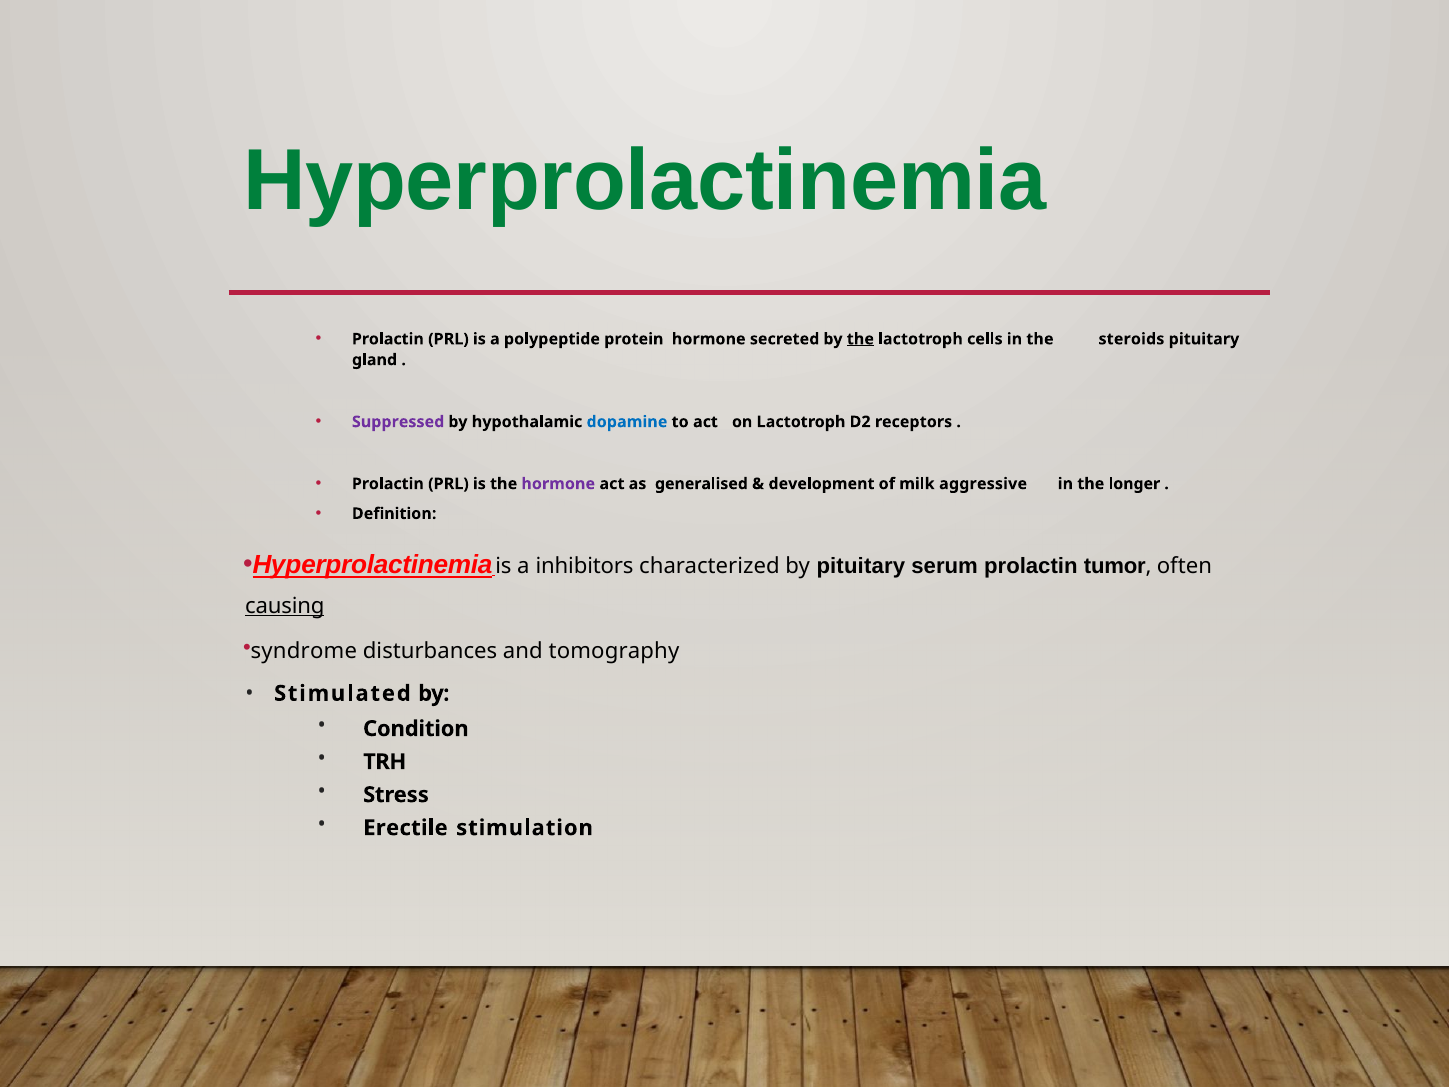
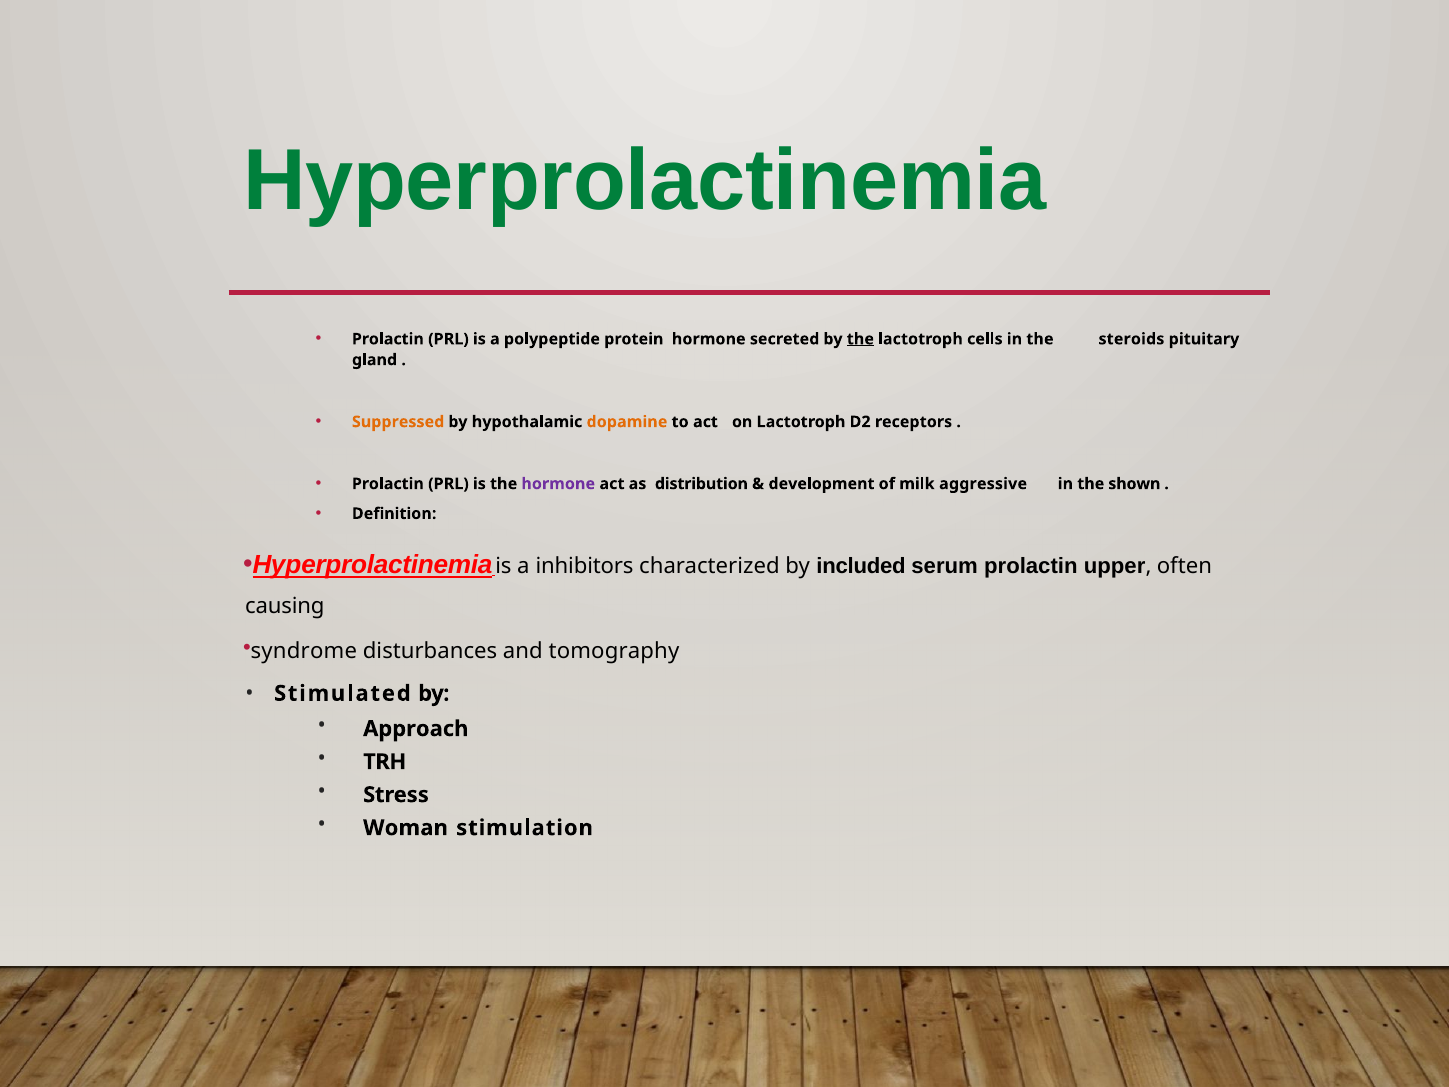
Suppressed colour: purple -> orange
dopamine colour: blue -> orange
generalised: generalised -> distribution
longer: longer -> shown
by pituitary: pituitary -> included
tumor: tumor -> upper
causing underline: present -> none
Condition: Condition -> Approach
Erectile: Erectile -> Woman
